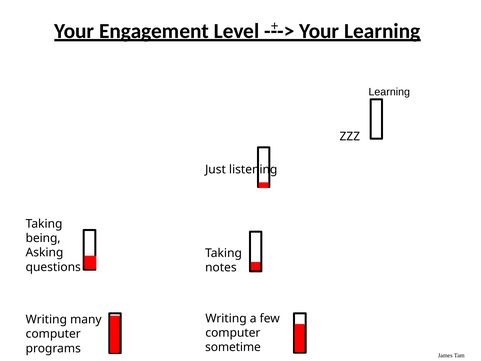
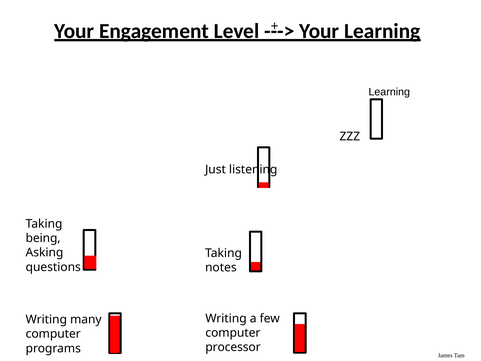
sometime: sometime -> processor
